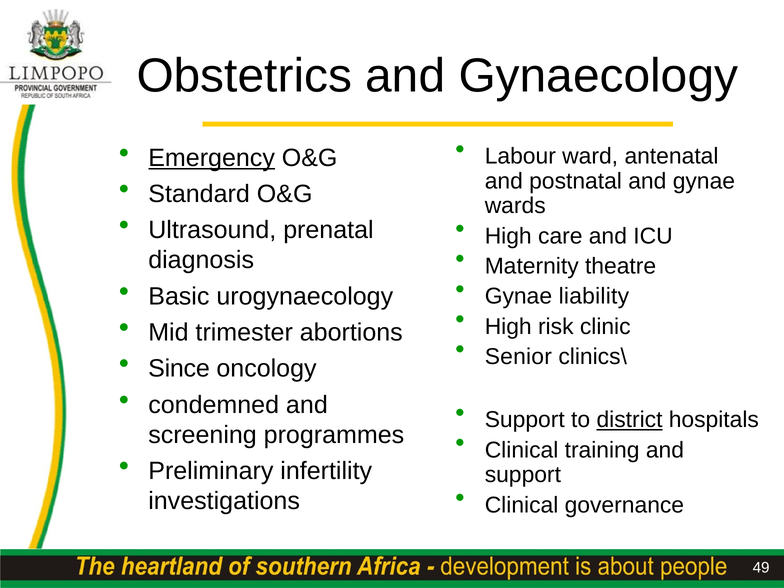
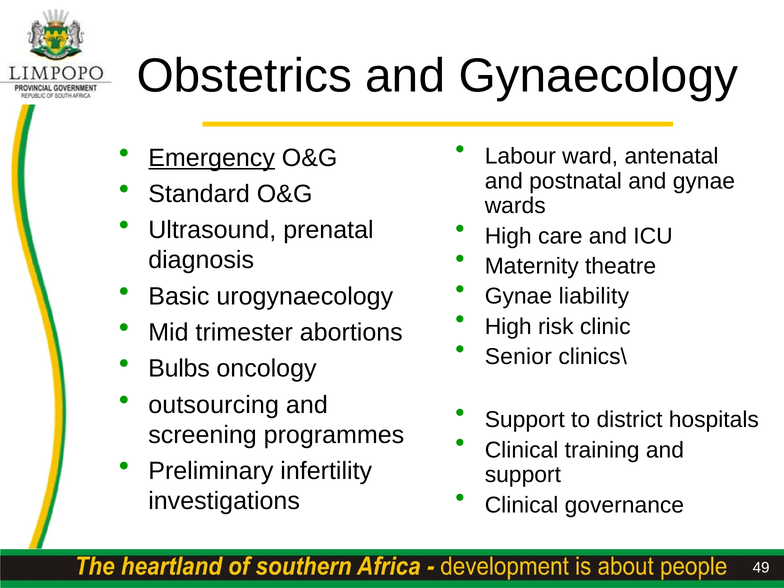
Since: Since -> Bulbs
condemned: condemned -> outsourcing
district underline: present -> none
